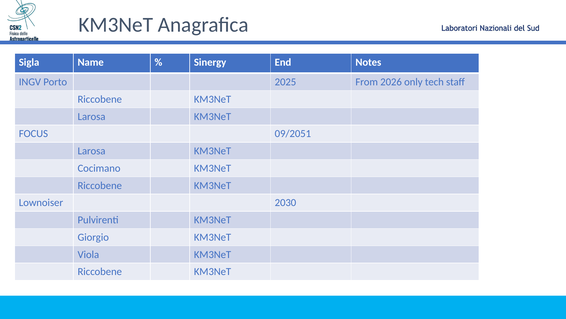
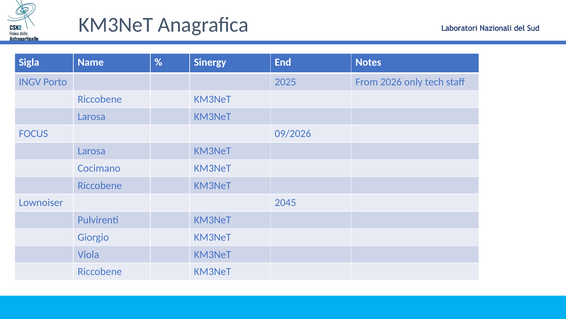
09/2051: 09/2051 -> 09/2026
2030: 2030 -> 2045
